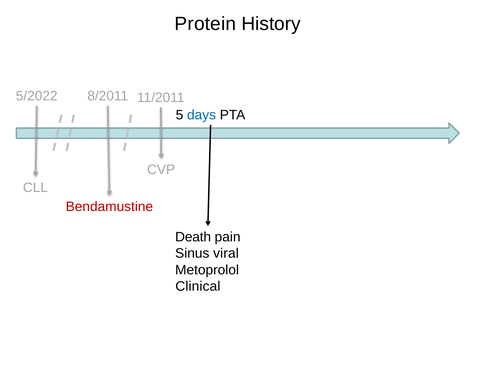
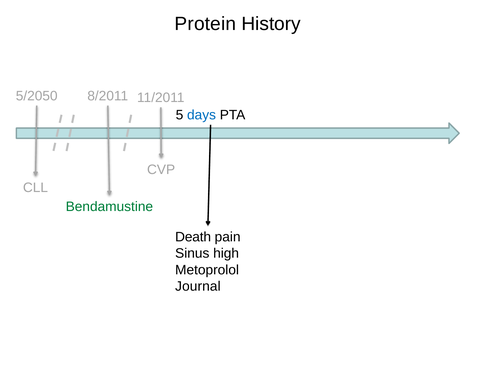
5/2022: 5/2022 -> 5/2050
Bendamustine colour: red -> green
viral: viral -> high
Clinical: Clinical -> Journal
